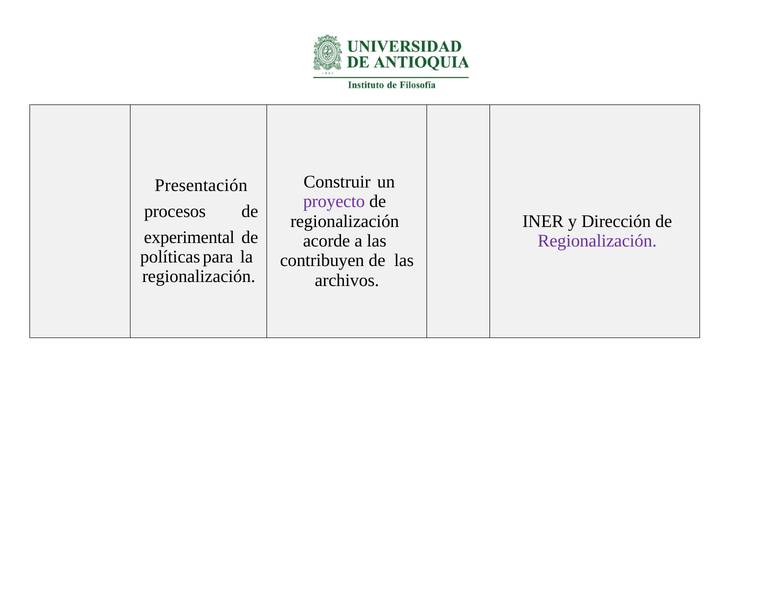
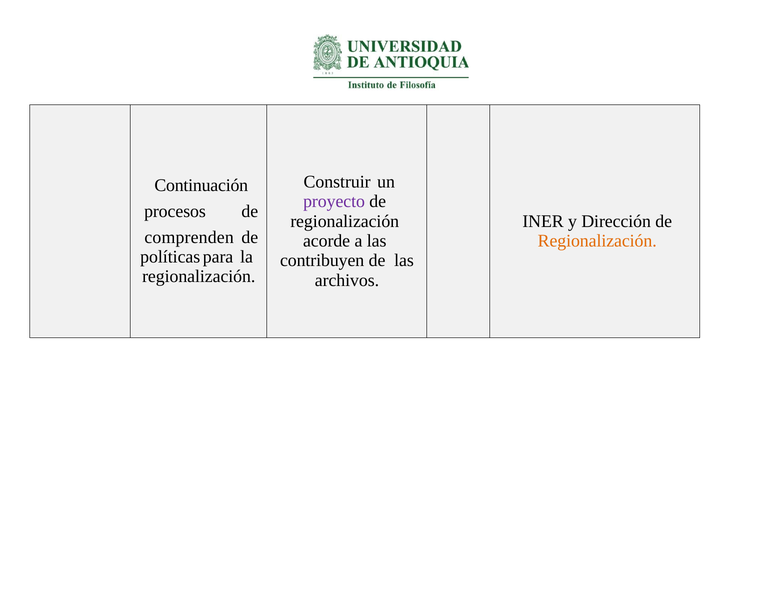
Presentación: Presentación -> Continuación
experimental: experimental -> comprenden
Regionalización at (597, 241) colour: purple -> orange
